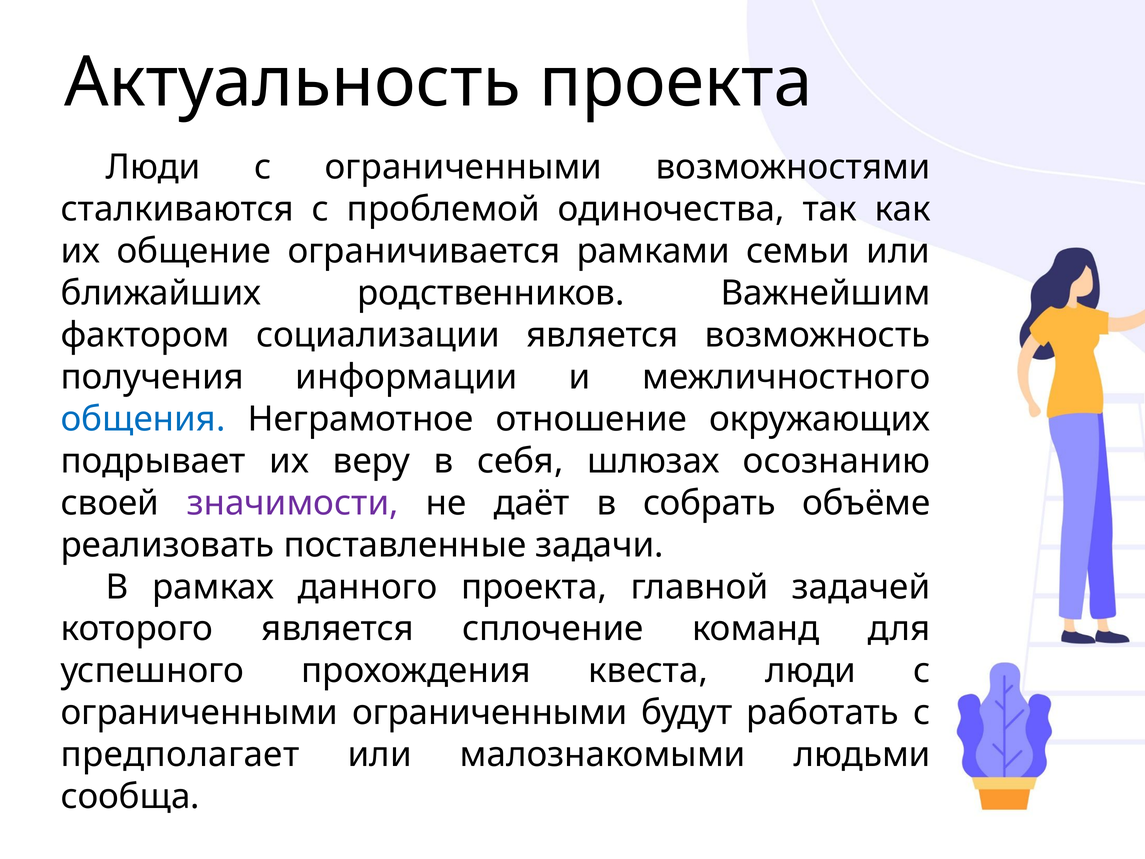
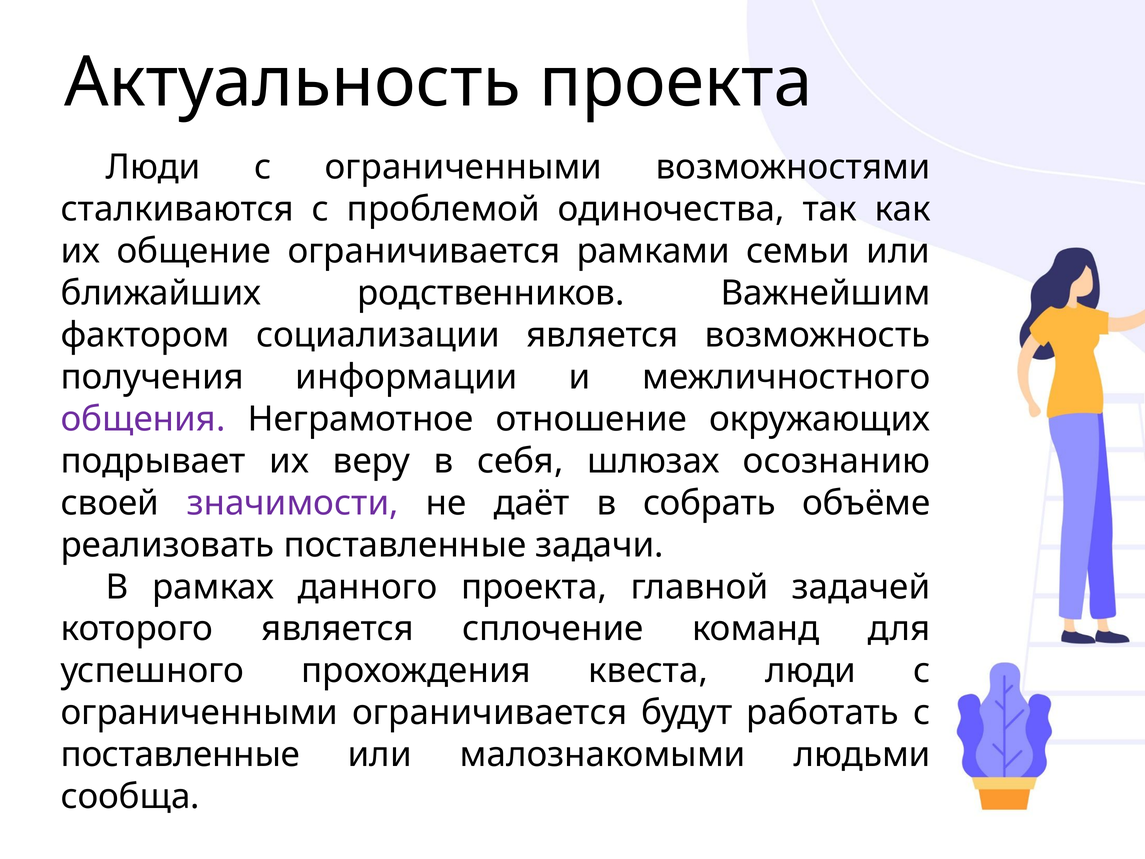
общения colour: blue -> purple
ограниченными ограниченными: ограниченными -> ограничивается
предполагает at (180, 755): предполагает -> поставленные
